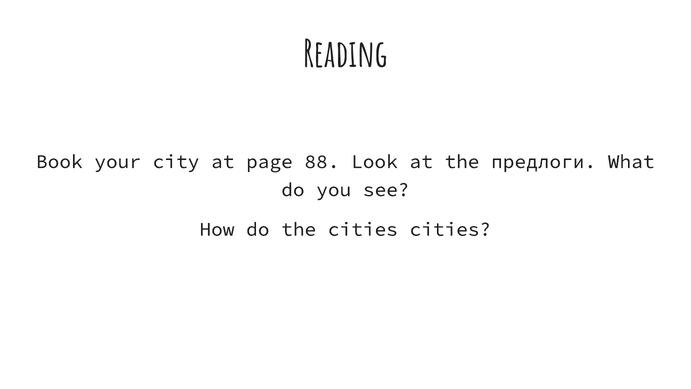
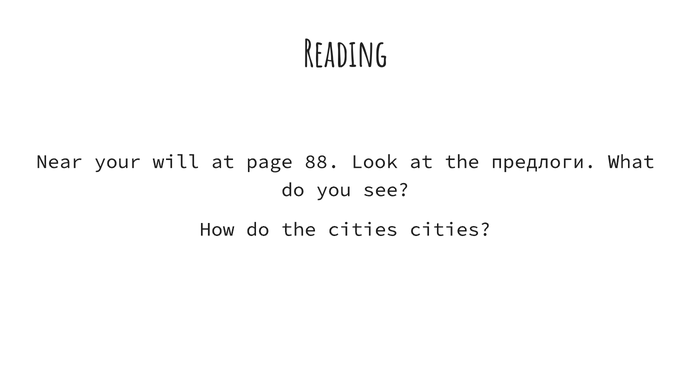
Book: Book -> Near
city: city -> will
